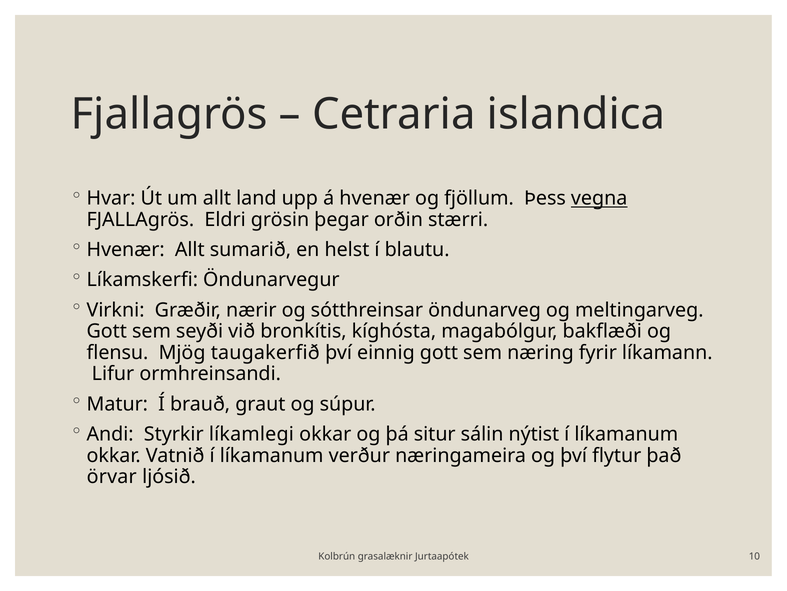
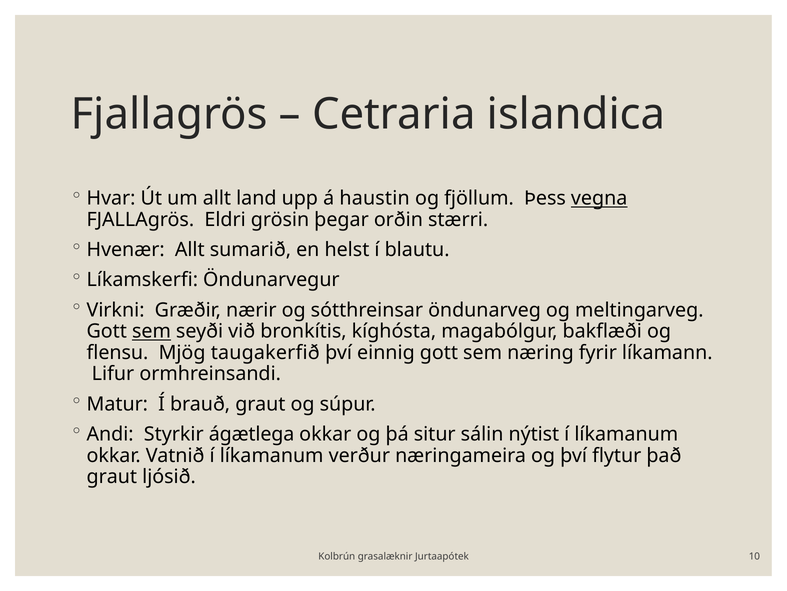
á hvenær: hvenær -> haustin
sem at (152, 331) underline: none -> present
líkamlegi: líkamlegi -> ágætlega
örvar at (112, 476): örvar -> graut
